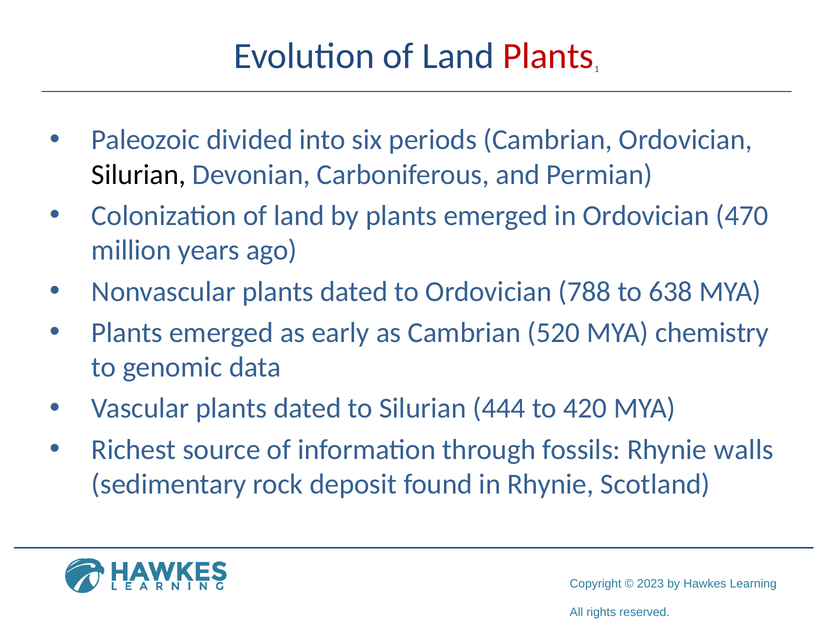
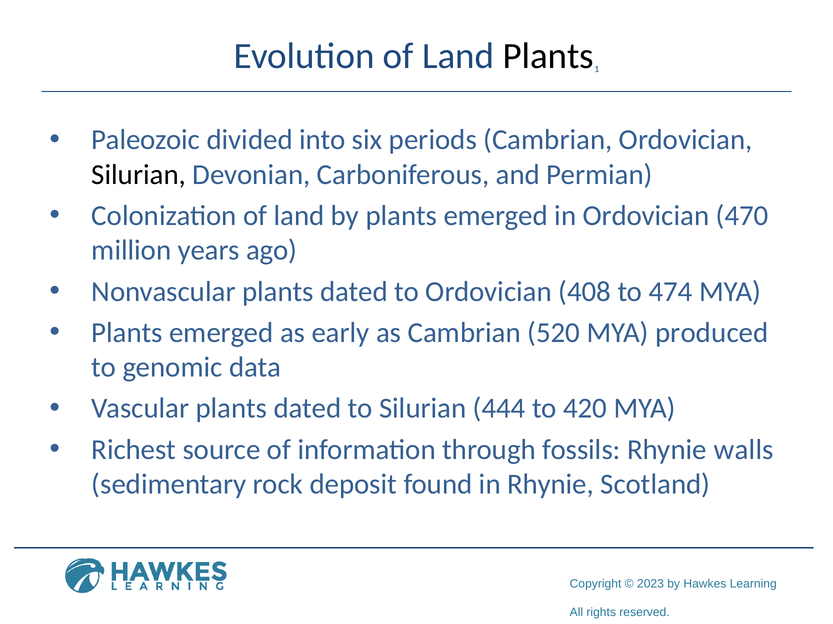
Plants at (548, 56) colour: red -> black
788: 788 -> 408
638: 638 -> 474
chemistry: chemistry -> produced
